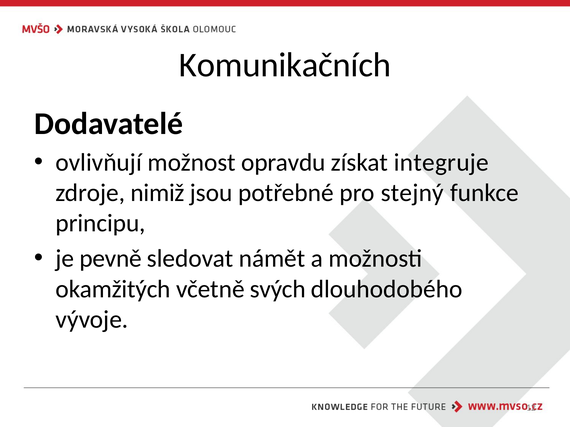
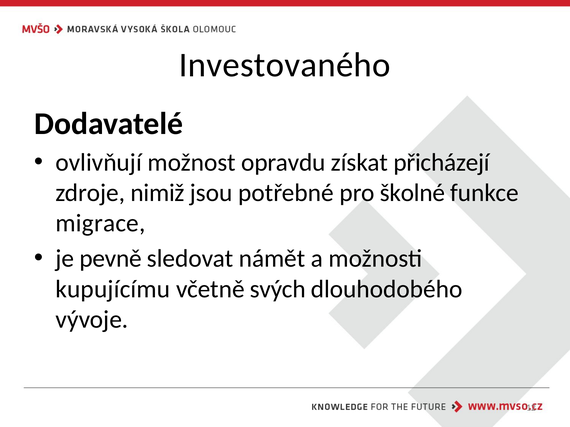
Komunikačních: Komunikačních -> Investovaného
integruje: integruje -> přicházejí
stejný: stejný -> školné
principu: principu -> migrace
okamžitých: okamžitých -> kupujícímu
